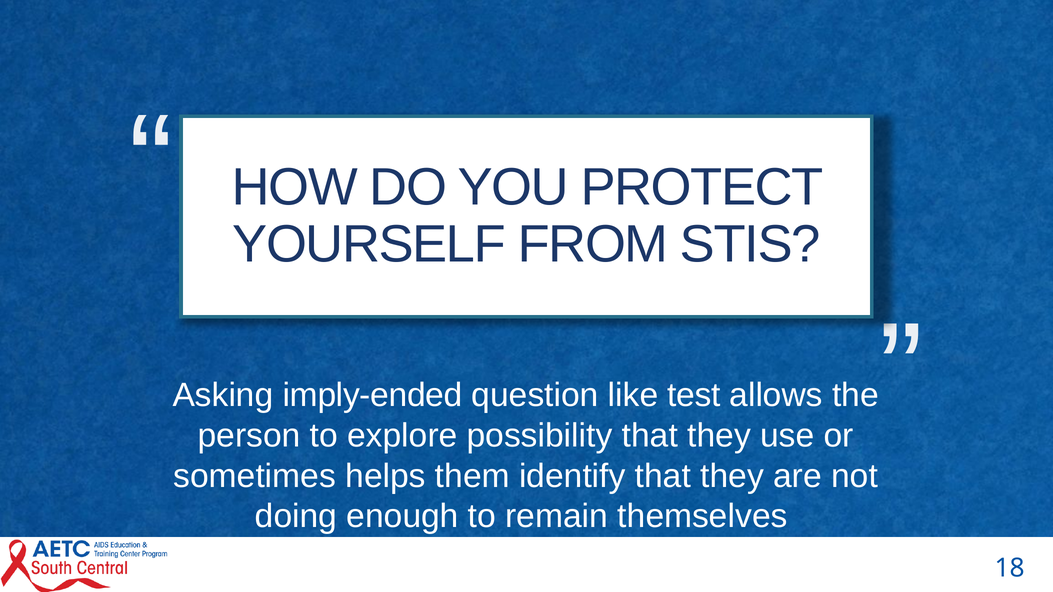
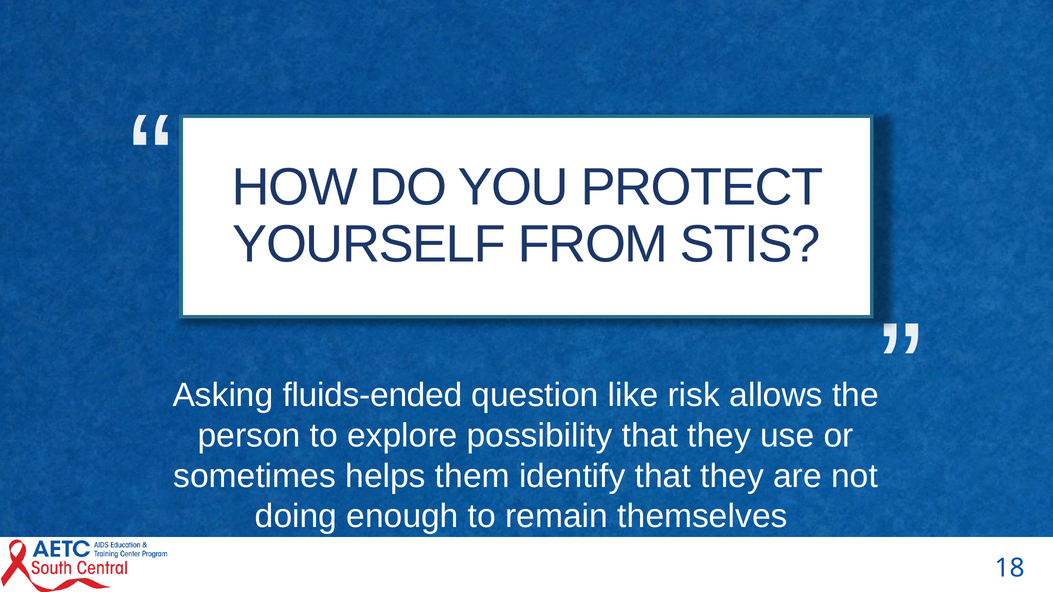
imply-ended: imply-ended -> fluids-ended
test: test -> risk
